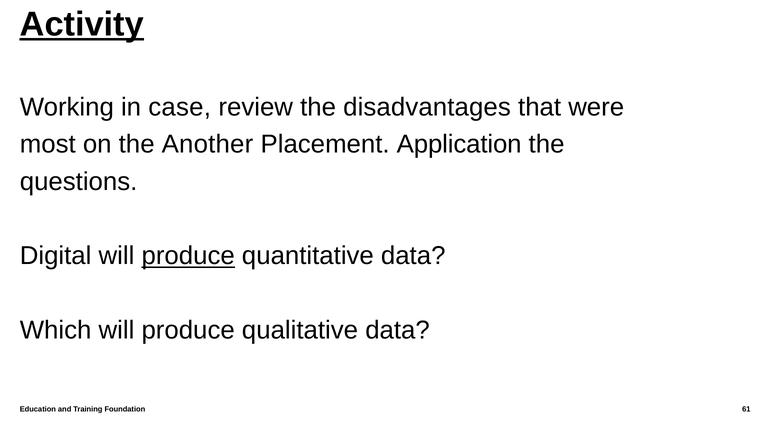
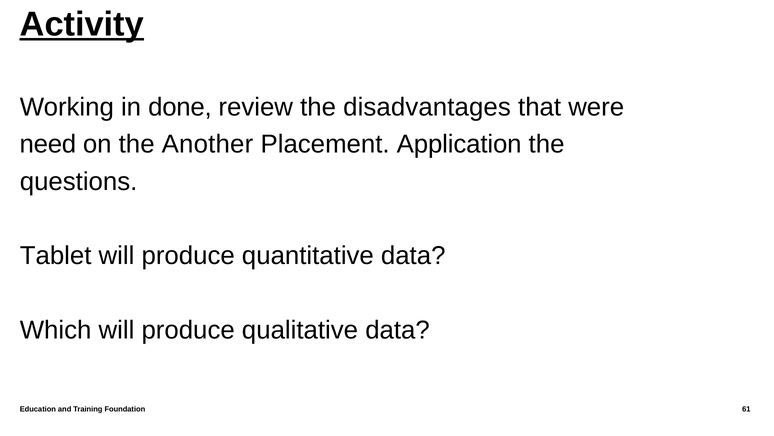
case: case -> done
most: most -> need
Digital: Digital -> Tablet
produce at (188, 256) underline: present -> none
